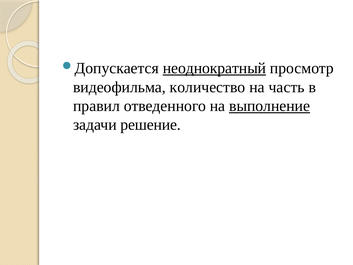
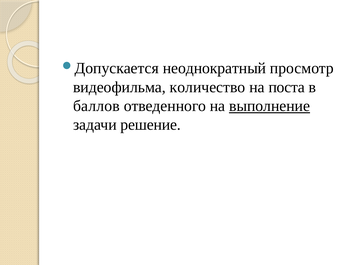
неоднократный underline: present -> none
часть: часть -> поста
правил: правил -> баллов
